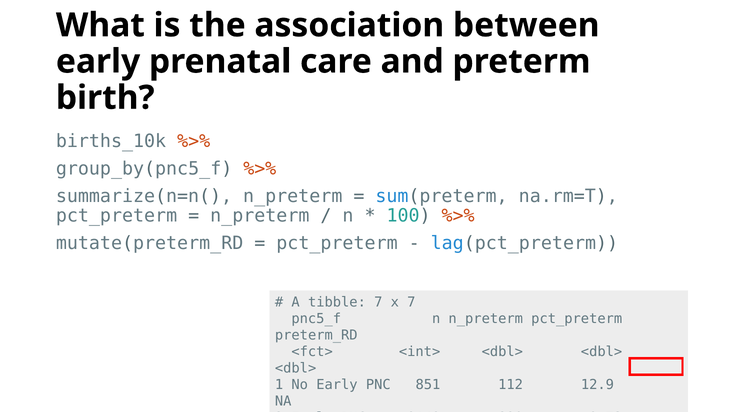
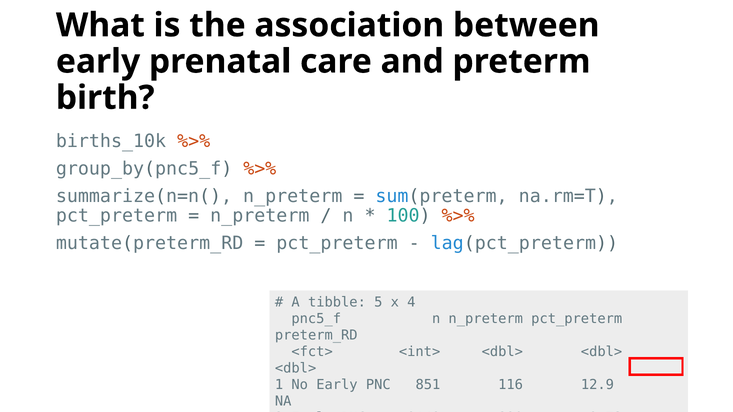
tibble 7: 7 -> 5
x 7: 7 -> 4
112: 112 -> 116
